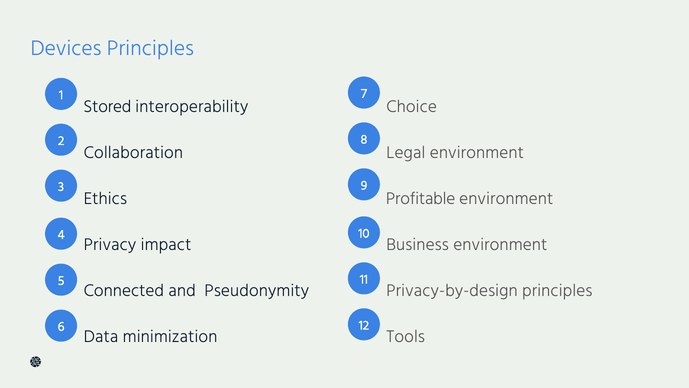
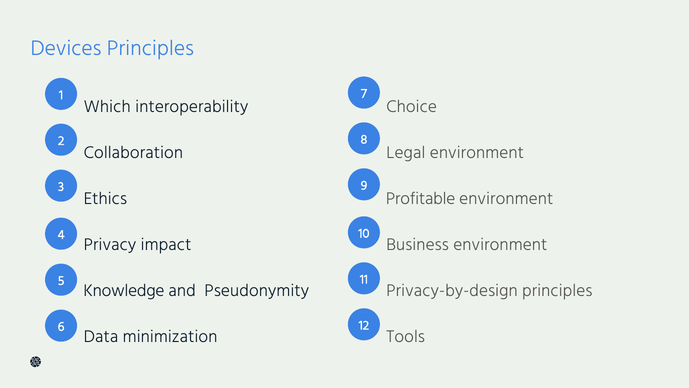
Stored: Stored -> Which
Connected: Connected -> Knowledge
